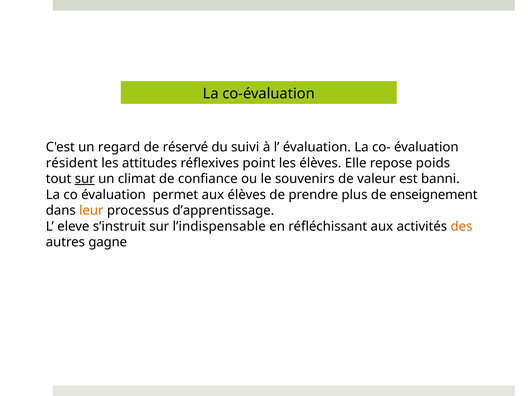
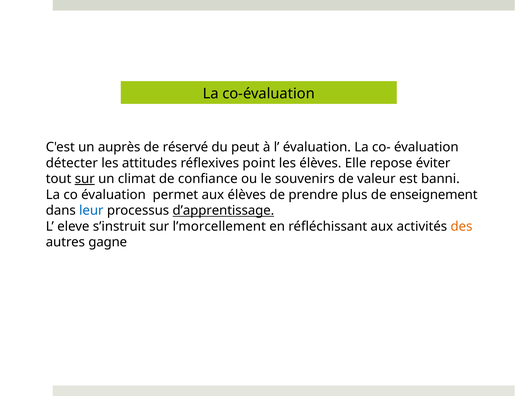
regard: regard -> auprès
suivi: suivi -> peut
résident: résident -> détecter
poids: poids -> éviter
leur colour: orange -> blue
d’apprentissage underline: none -> present
l’indispensable: l’indispensable -> l’morcellement
